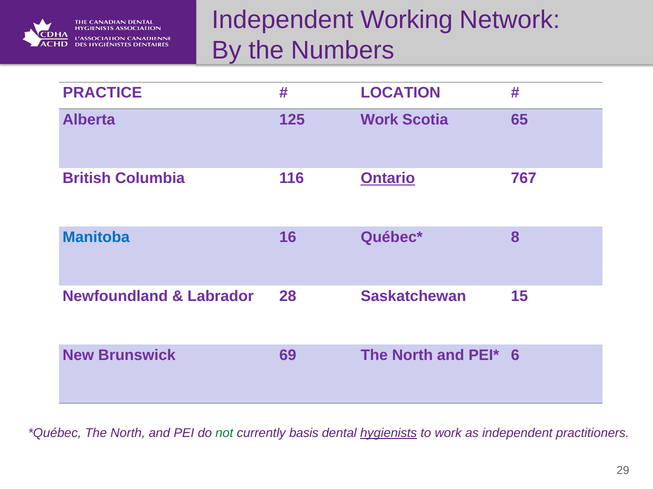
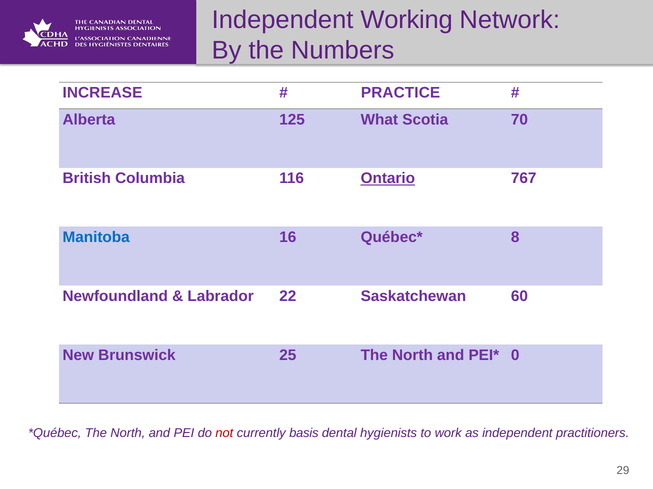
PRACTICE: PRACTICE -> INCREASE
LOCATION: LOCATION -> PRACTICE
125 Work: Work -> What
65: 65 -> 70
28: 28 -> 22
15: 15 -> 60
69: 69 -> 25
6: 6 -> 0
not colour: green -> red
hygienists underline: present -> none
